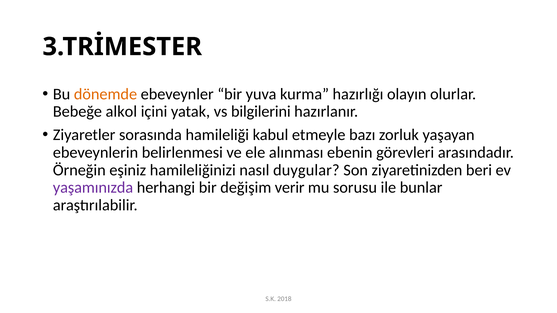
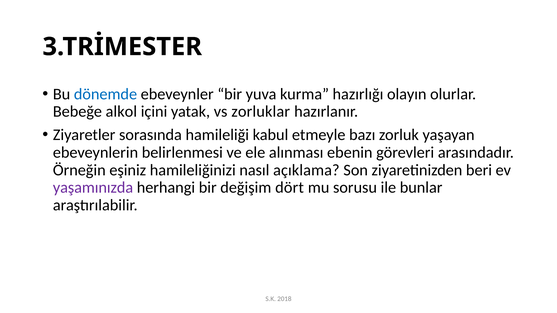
dönemde colour: orange -> blue
bilgilerini: bilgilerini -> zorluklar
duygular: duygular -> açıklama
verir: verir -> dört
